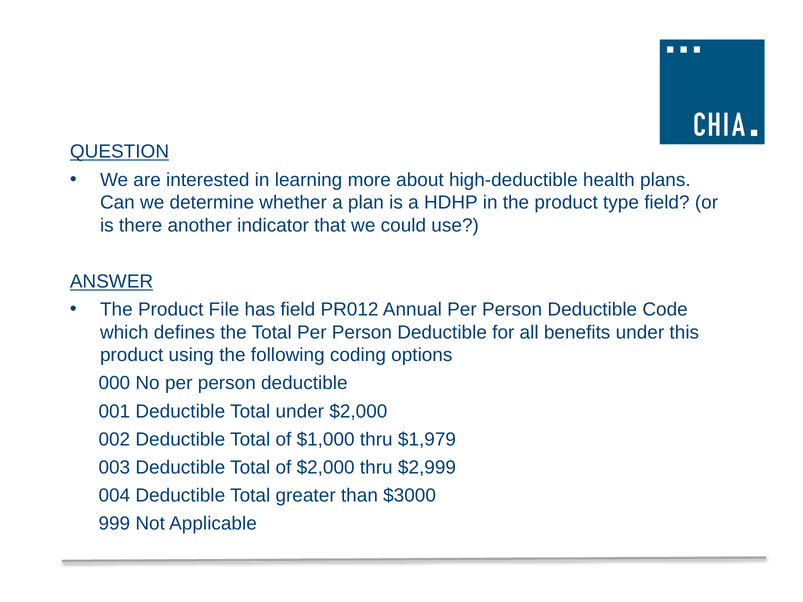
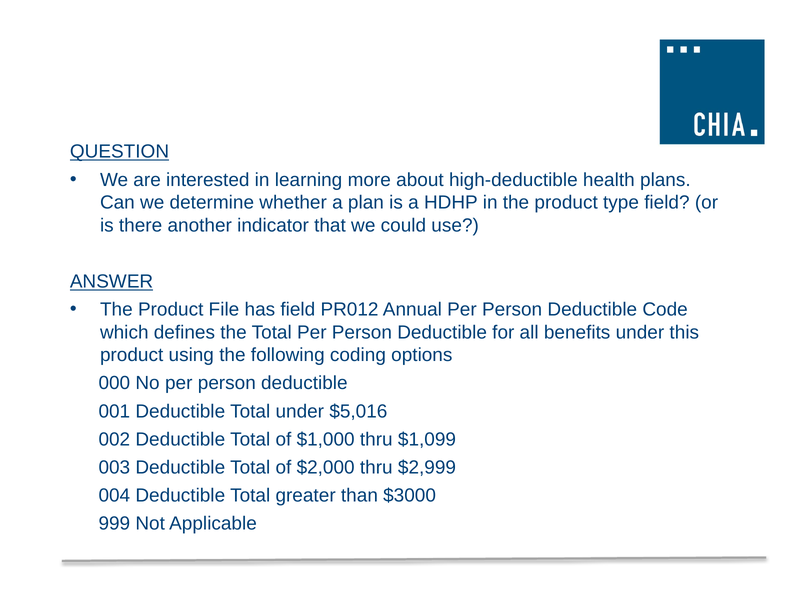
under $2,000: $2,000 -> $5,016
$1,979: $1,979 -> $1,099
